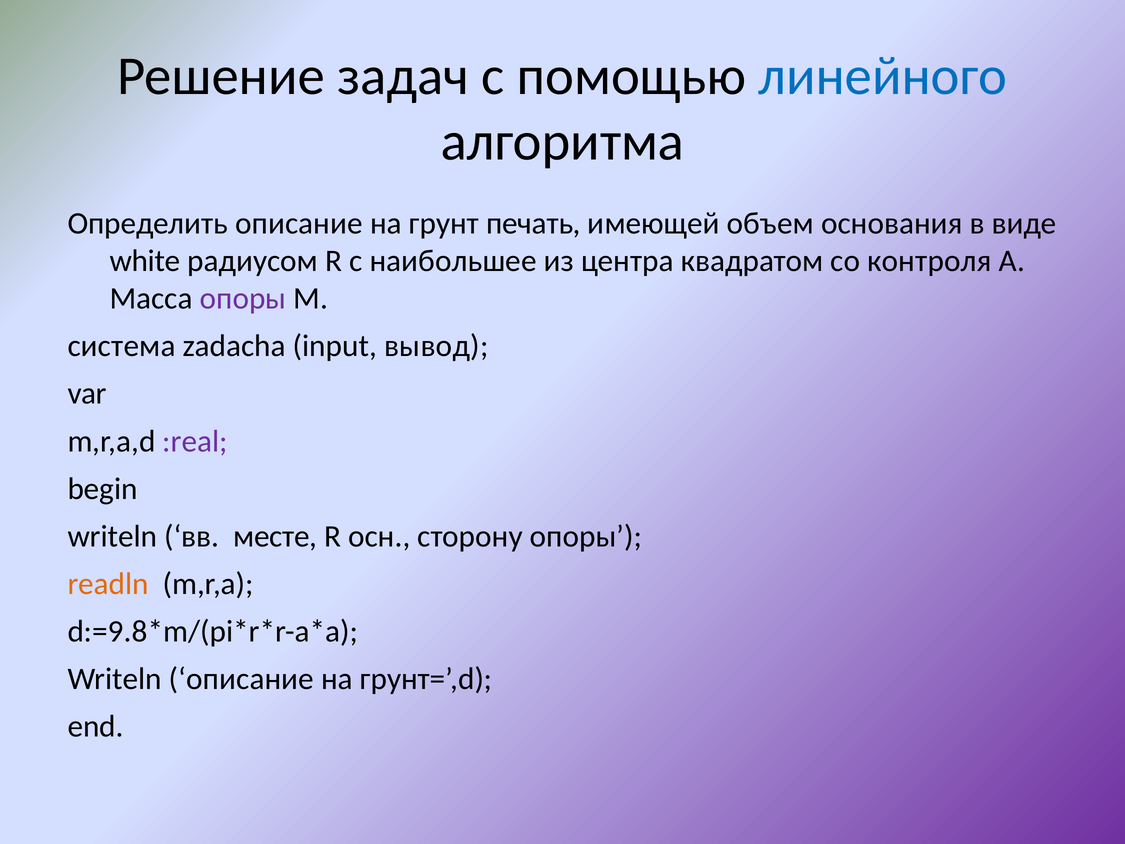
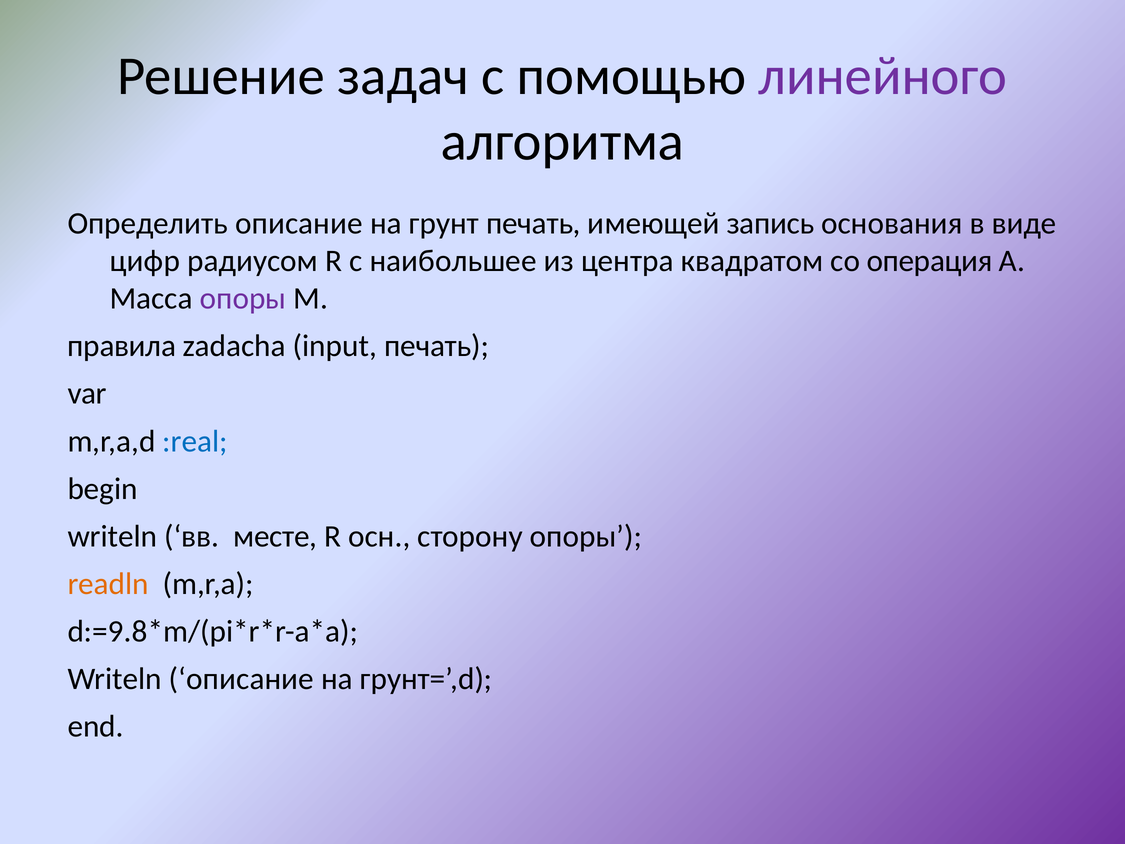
линейного colour: blue -> purple
объем: объем -> запись
white: white -> цифр
контроля: контроля -> операция
система: система -> правила
input вывод: вывод -> печать
:real colour: purple -> blue
